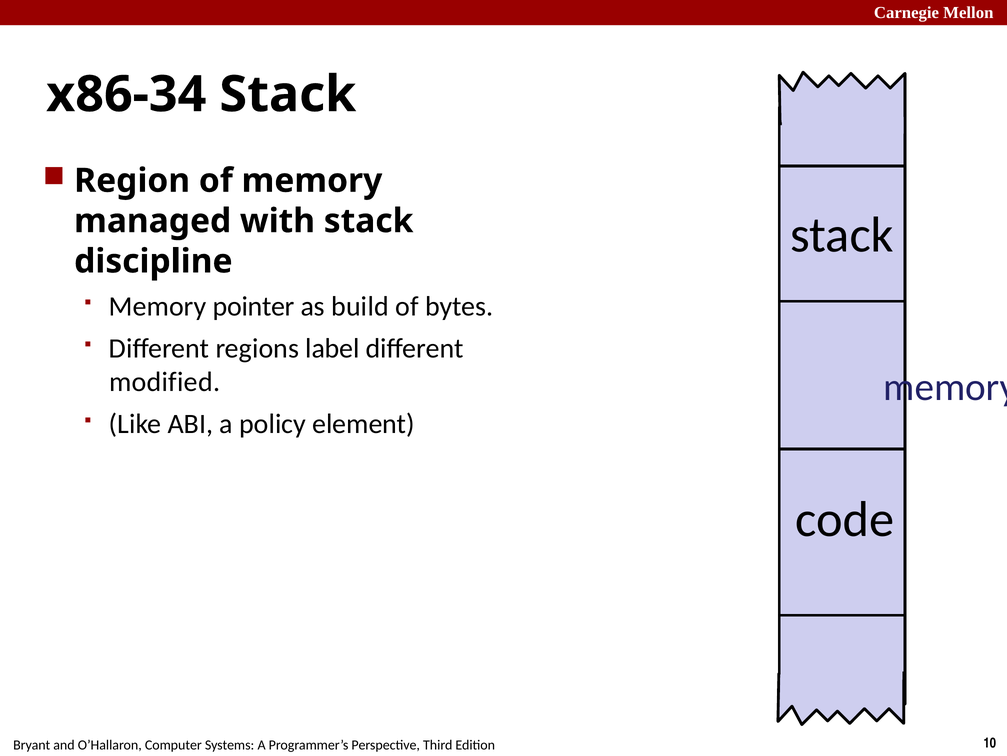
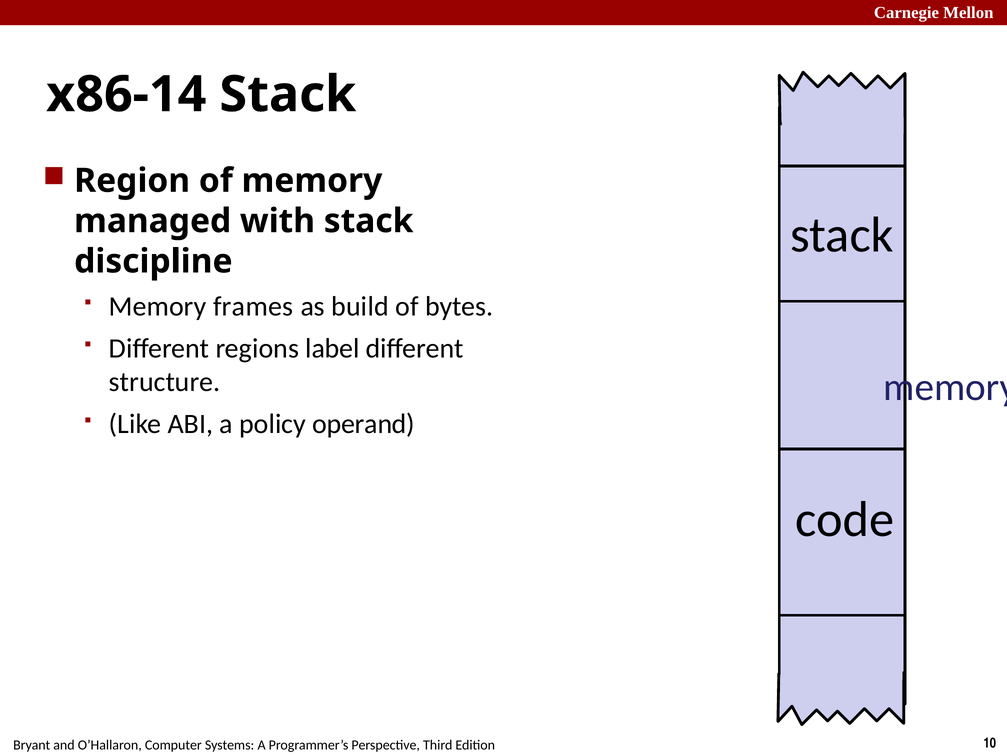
x86-34: x86-34 -> x86-14
pointer: pointer -> frames
modified: modified -> structure
policy element: element -> operand
